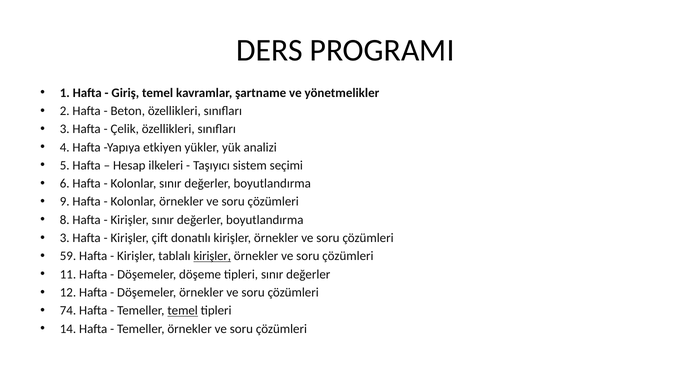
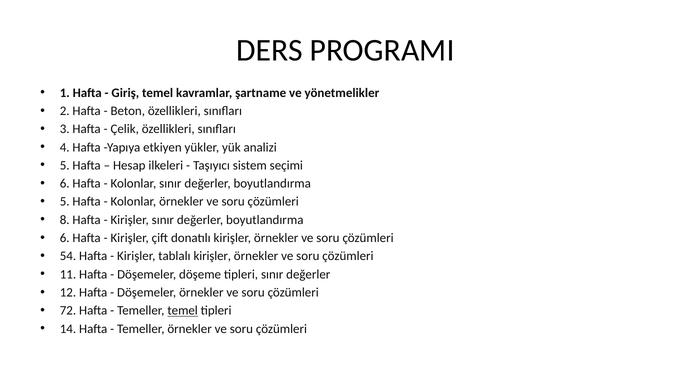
9 at (65, 202): 9 -> 5
3 at (65, 238): 3 -> 6
59: 59 -> 54
kirişler at (212, 256) underline: present -> none
74: 74 -> 72
